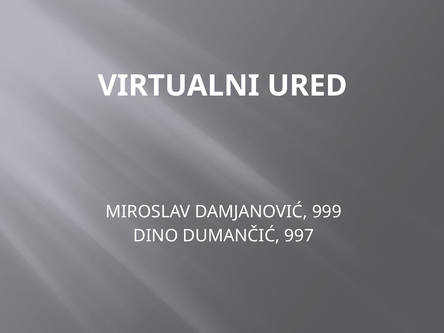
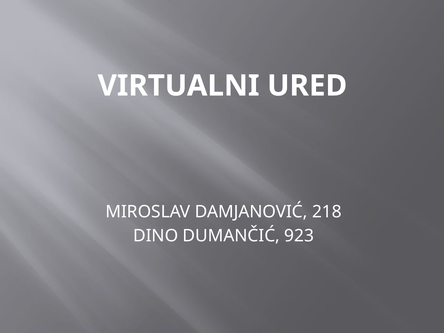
999: 999 -> 218
997: 997 -> 923
